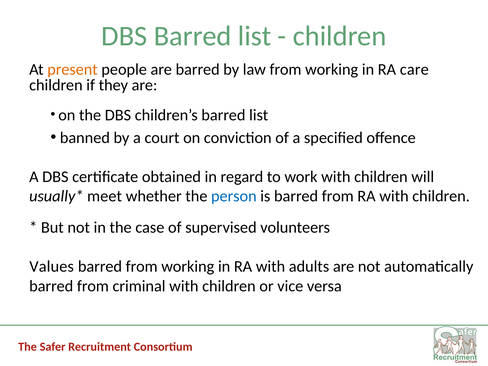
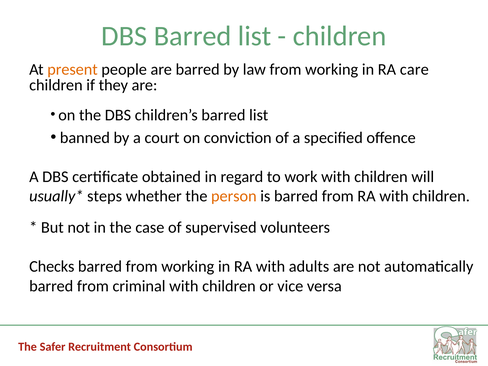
meet: meet -> steps
person colour: blue -> orange
Values: Values -> Checks
